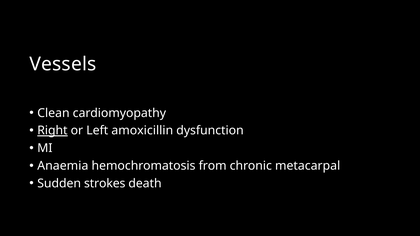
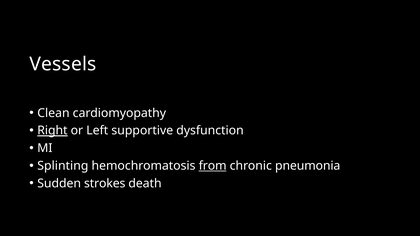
amoxicillin: amoxicillin -> supportive
Anaemia: Anaemia -> Splinting
from underline: none -> present
metacarpal: metacarpal -> pneumonia
